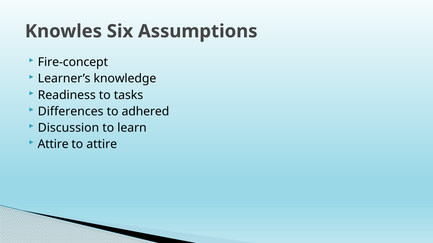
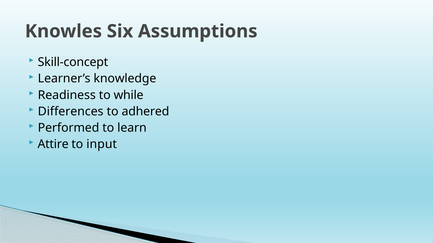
Fire-concept: Fire-concept -> Skill-concept
tasks: tasks -> while
Discussion: Discussion -> Performed
to attire: attire -> input
